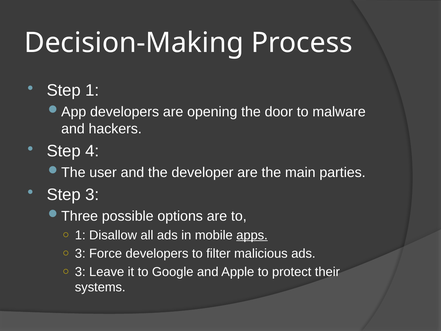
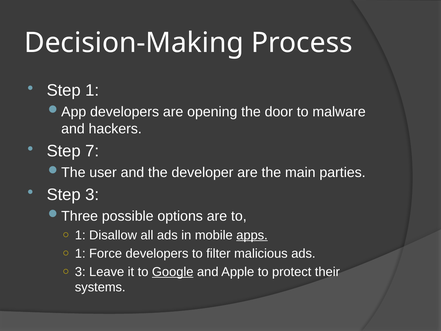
4: 4 -> 7
3 at (80, 253): 3 -> 1
Google underline: none -> present
